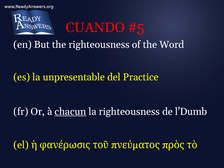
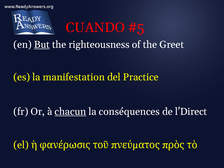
But underline: none -> present
Word: Word -> Greet
unpresentable: unpresentable -> manifestation
la righteousness: righteousness -> conséquences
l'Dumb: l'Dumb -> l'Direct
